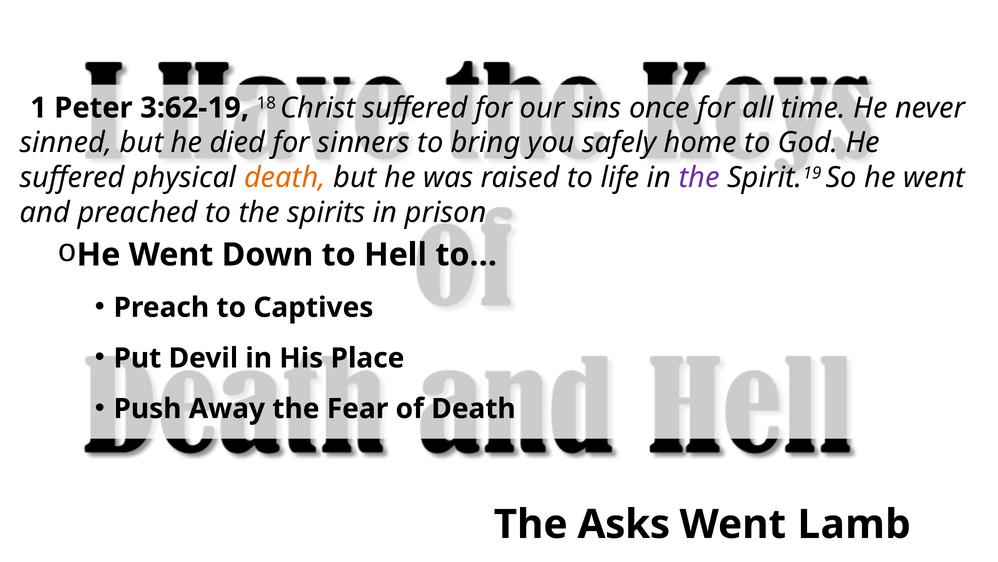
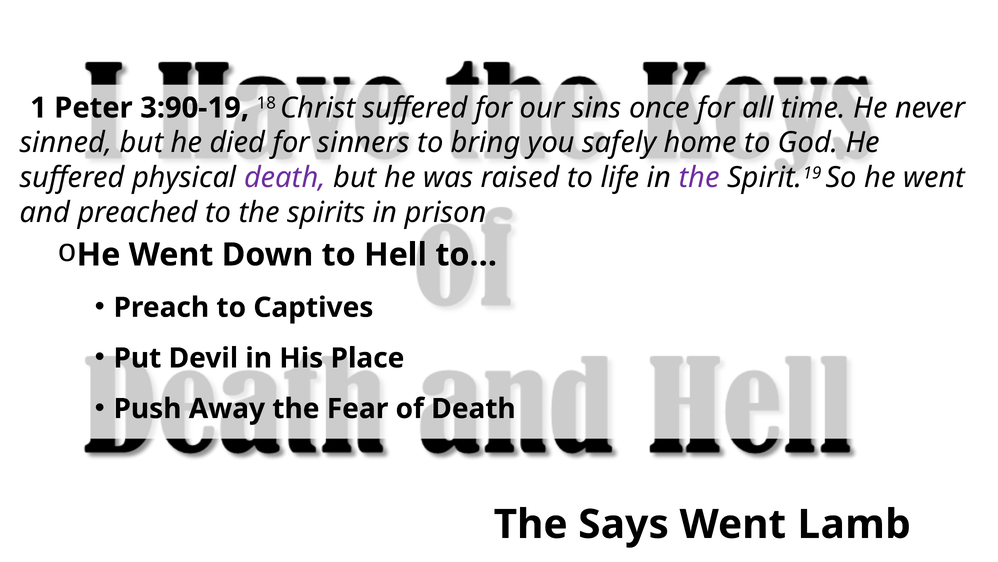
3:62-19: 3:62-19 -> 3:90-19
death at (285, 177) colour: orange -> purple
Asks: Asks -> Says
